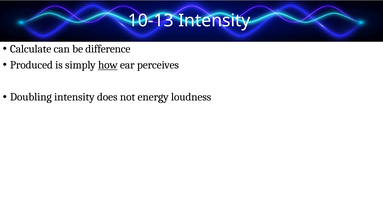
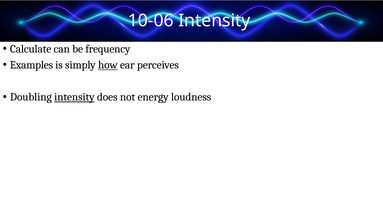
10-13: 10-13 -> 10-06
difference: difference -> frequency
Produced: Produced -> Examples
intensity at (74, 97) underline: none -> present
